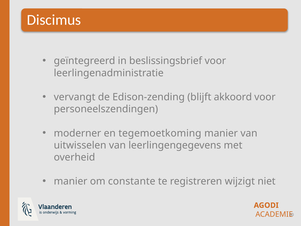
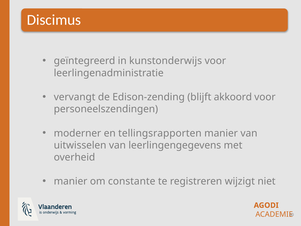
beslissingsbrief: beslissingsbrief -> kunstonderwijs
tegemoetkoming: tegemoetkoming -> tellingsrapporten
